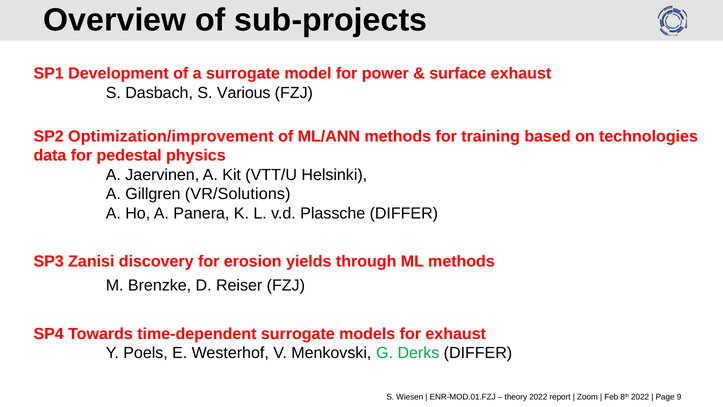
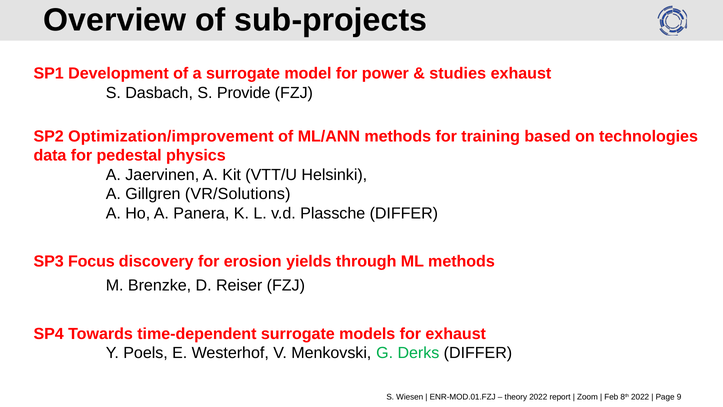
surface: surface -> studies
Various: Various -> Provide
Zanisi: Zanisi -> Focus
